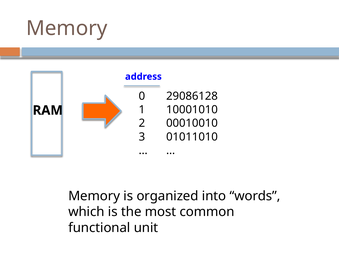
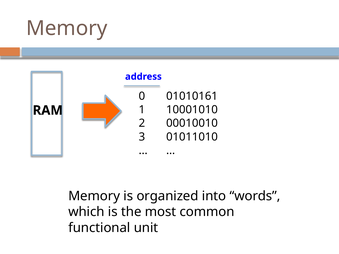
29086128: 29086128 -> 01010161
